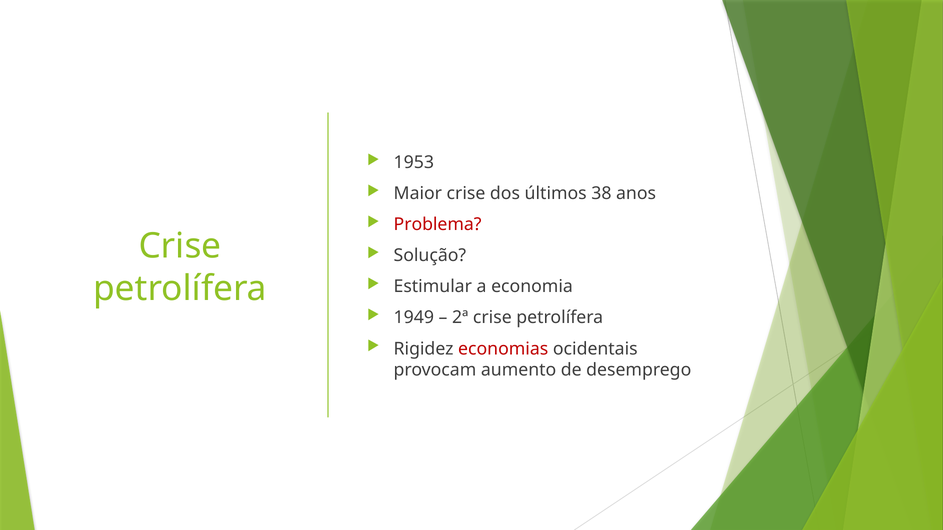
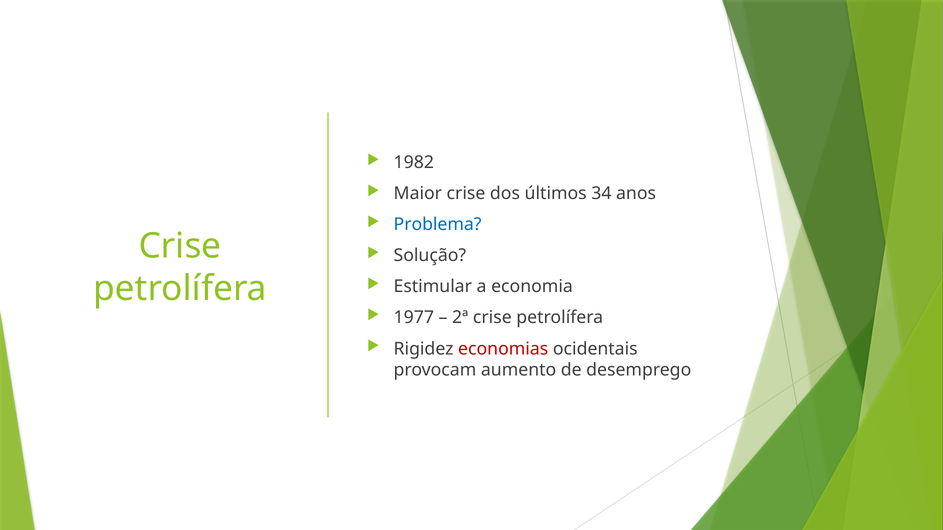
1953: 1953 -> 1982
38: 38 -> 34
Problema colour: red -> blue
1949: 1949 -> 1977
